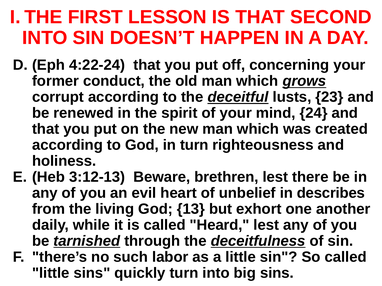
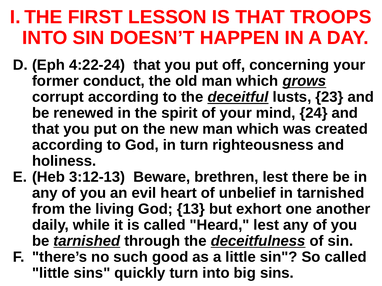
SECOND: SECOND -> TROOPS
in describes: describes -> tarnished
labor: labor -> good
